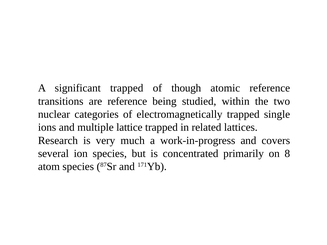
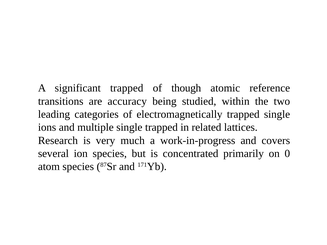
are reference: reference -> accuracy
nuclear: nuclear -> leading
multiple lattice: lattice -> single
8: 8 -> 0
